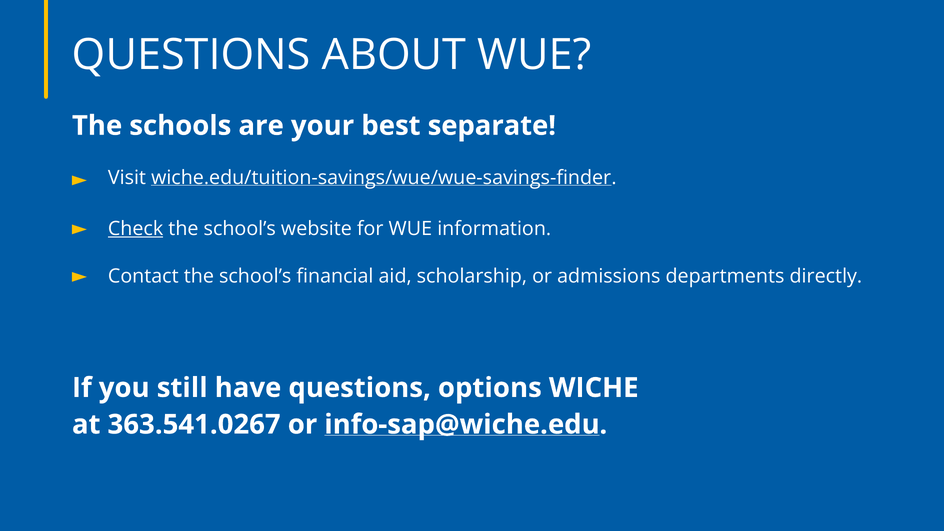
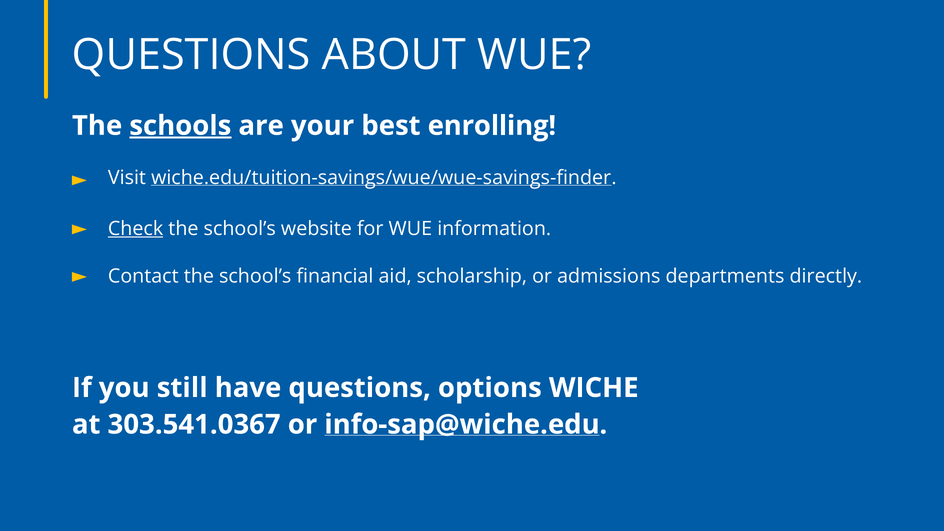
schools underline: none -> present
separate: separate -> enrolling
363.541.0267: 363.541.0267 -> 303.541.0367
